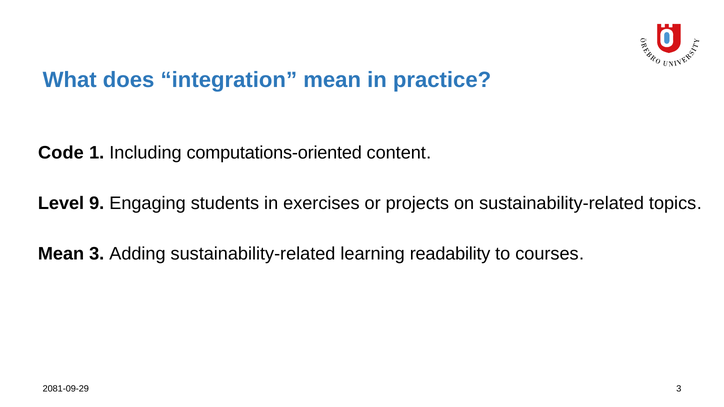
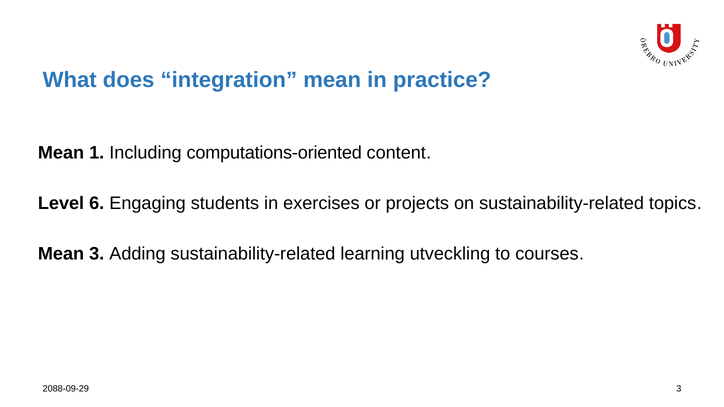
Code at (61, 153): Code -> Mean
9: 9 -> 6
readability: readability -> utveckling
2081-09-29: 2081-09-29 -> 2088-09-29
